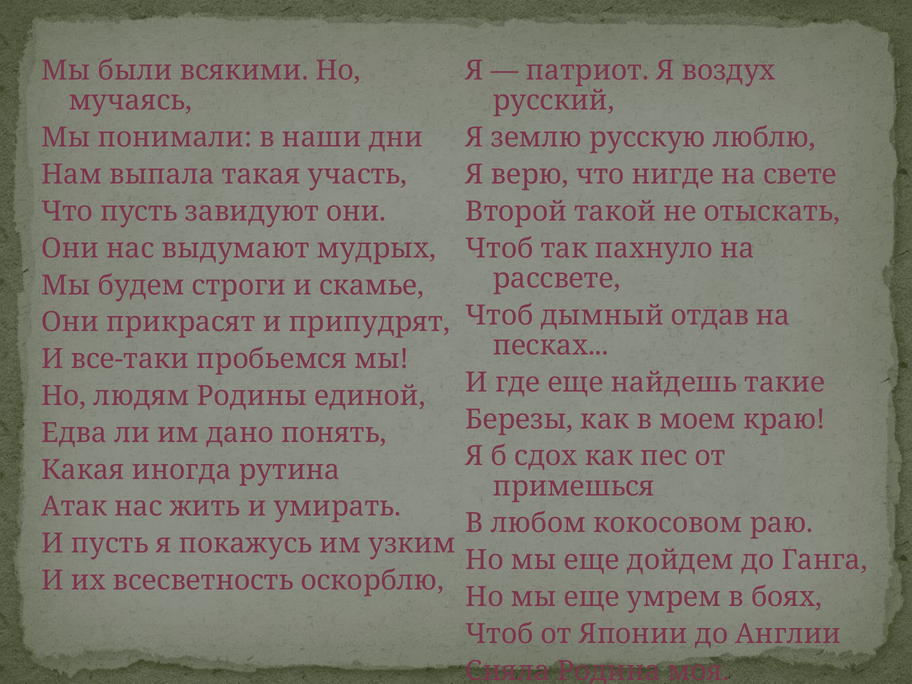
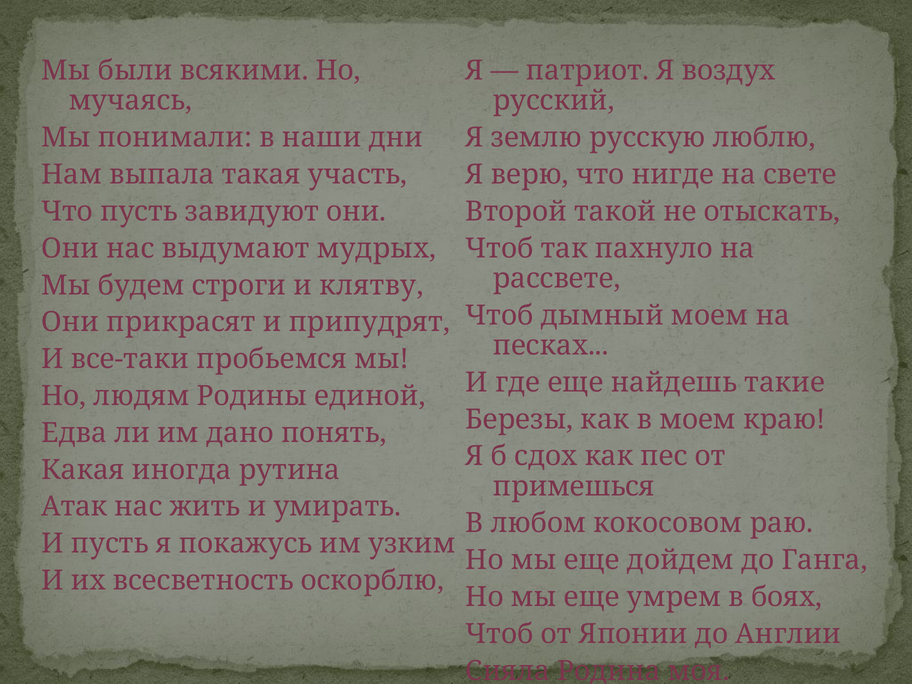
скамье: скамье -> клятву
дымный отдав: отдав -> моем
